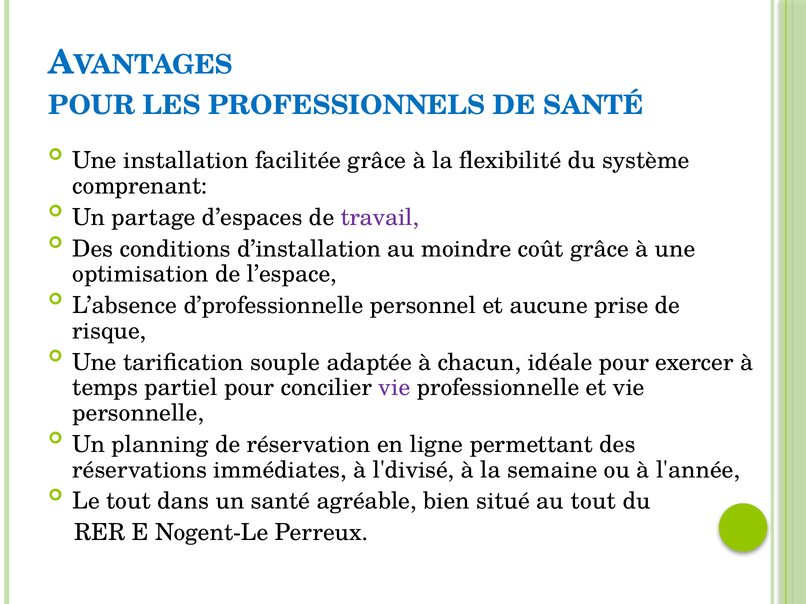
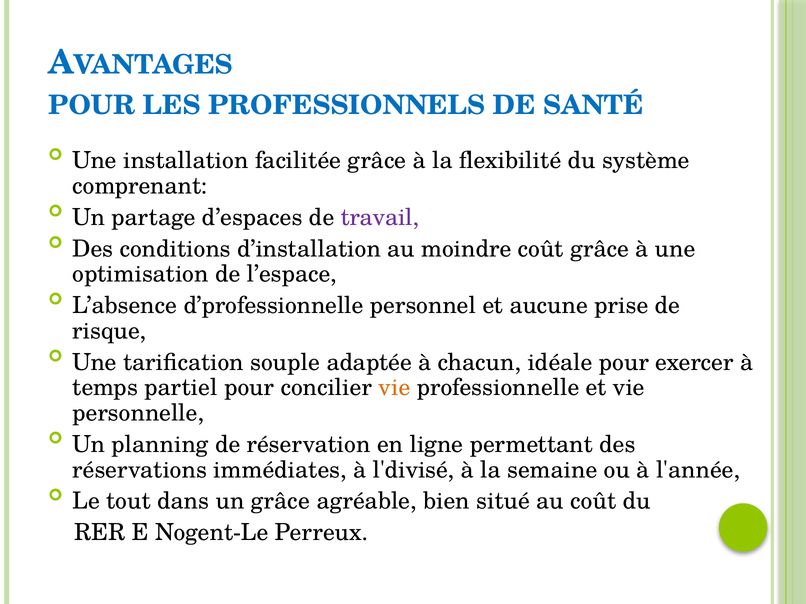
vie at (394, 388) colour: purple -> orange
un santé: santé -> grâce
au tout: tout -> coût
